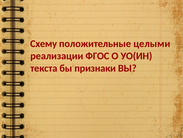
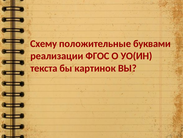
целыми: целыми -> буквами
признаки: признаки -> картинок
